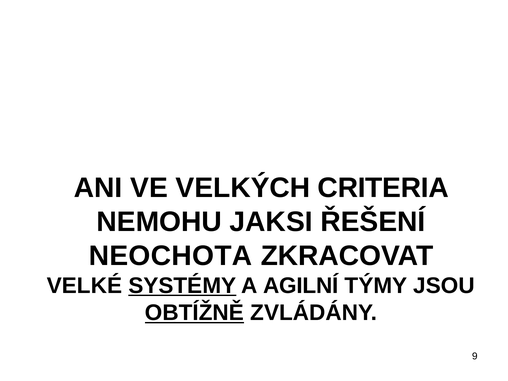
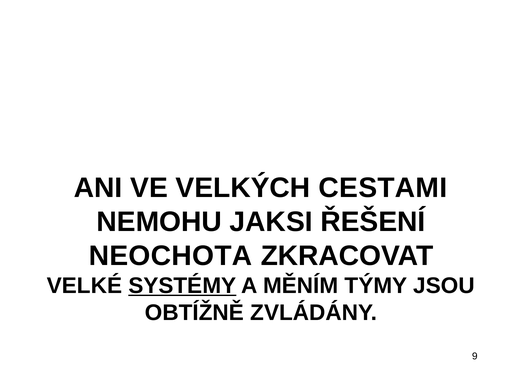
CRITERIA: CRITERIA -> CESTAMI
AGILNÍ: AGILNÍ -> MĚNÍM
OBTÍŽNĚ underline: present -> none
